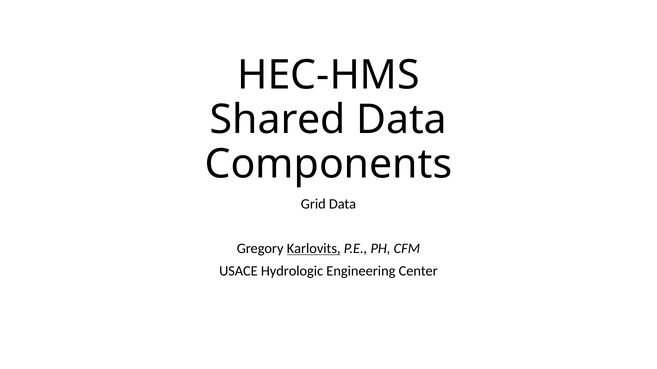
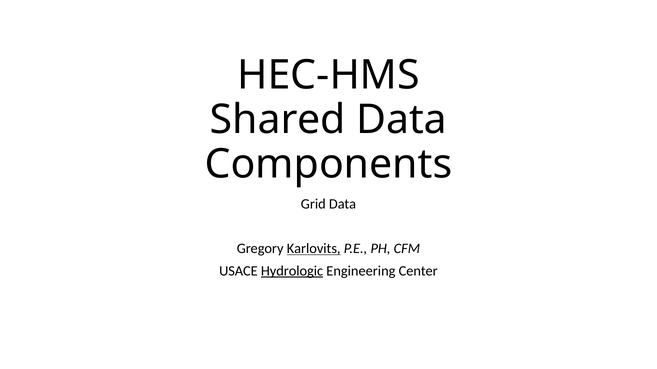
Hydrologic underline: none -> present
